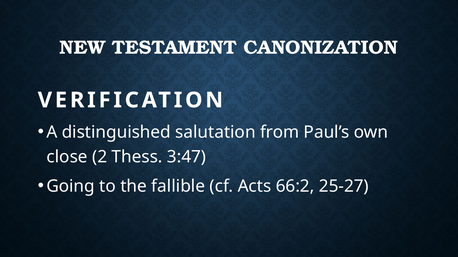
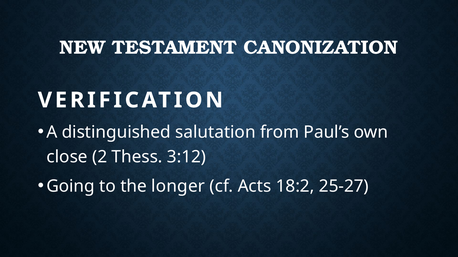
3:47: 3:47 -> 3:12
fallible: fallible -> longer
66:2: 66:2 -> 18:2
